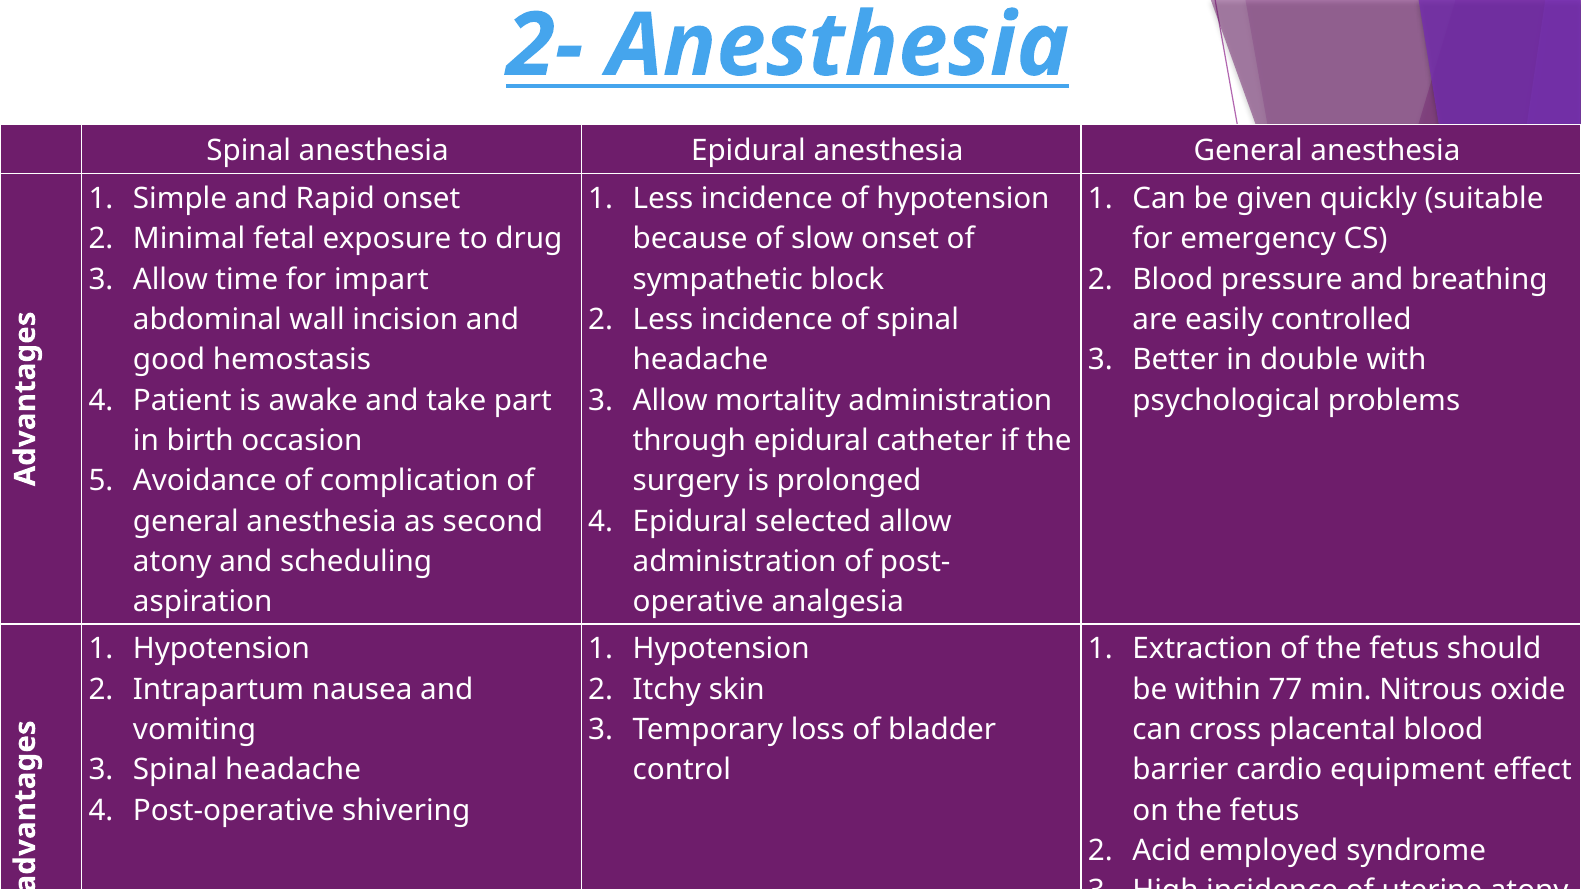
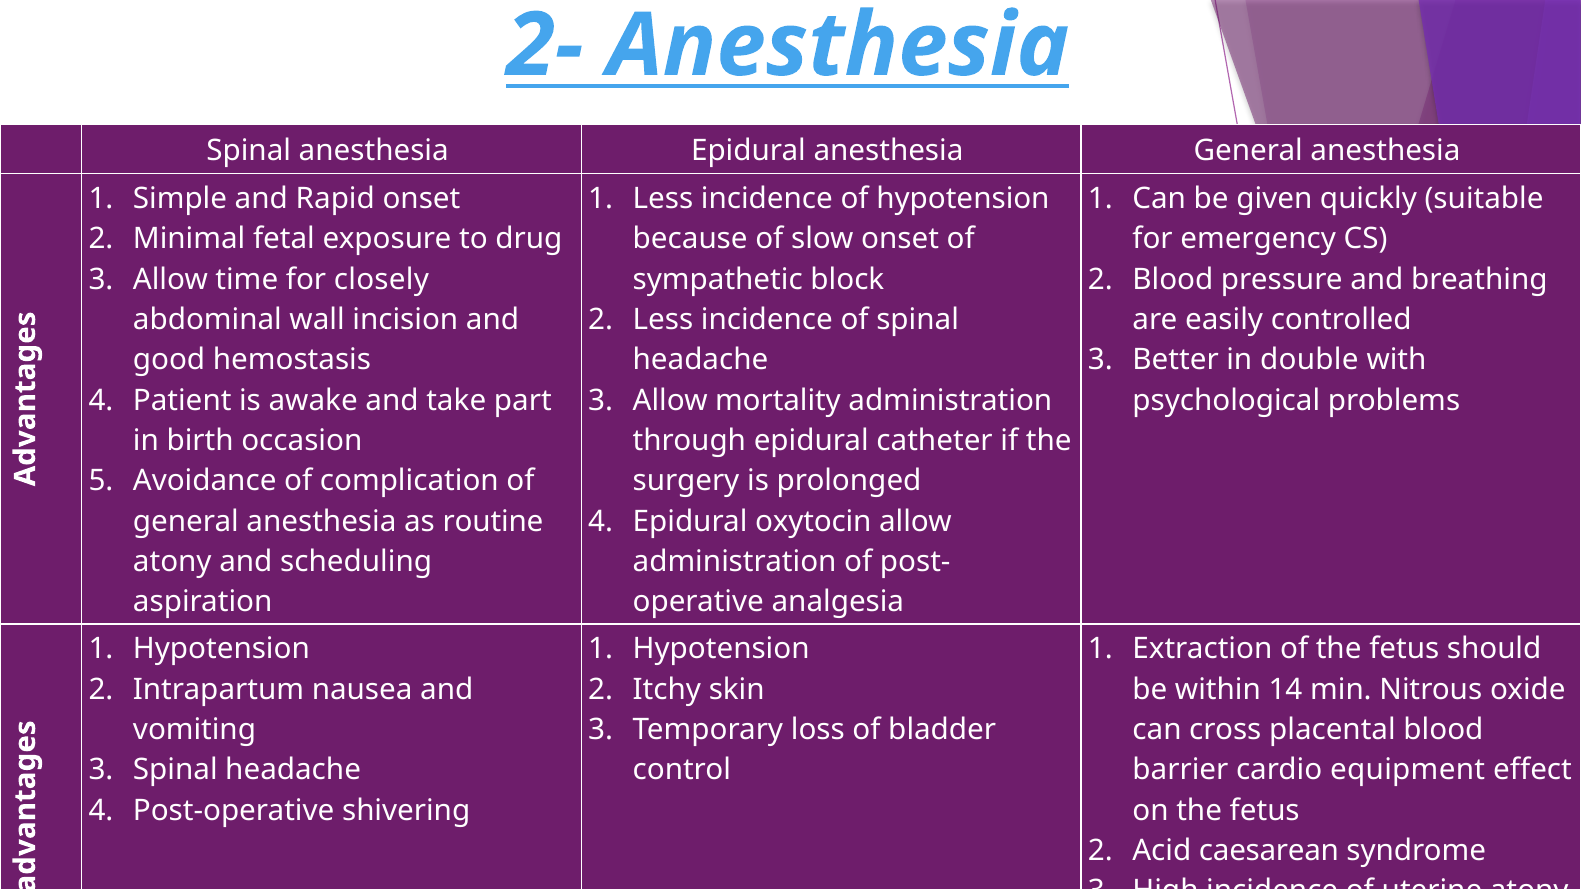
impart: impart -> closely
second: second -> routine
selected: selected -> oxytocin
77: 77 -> 14
employed: employed -> caesarean
